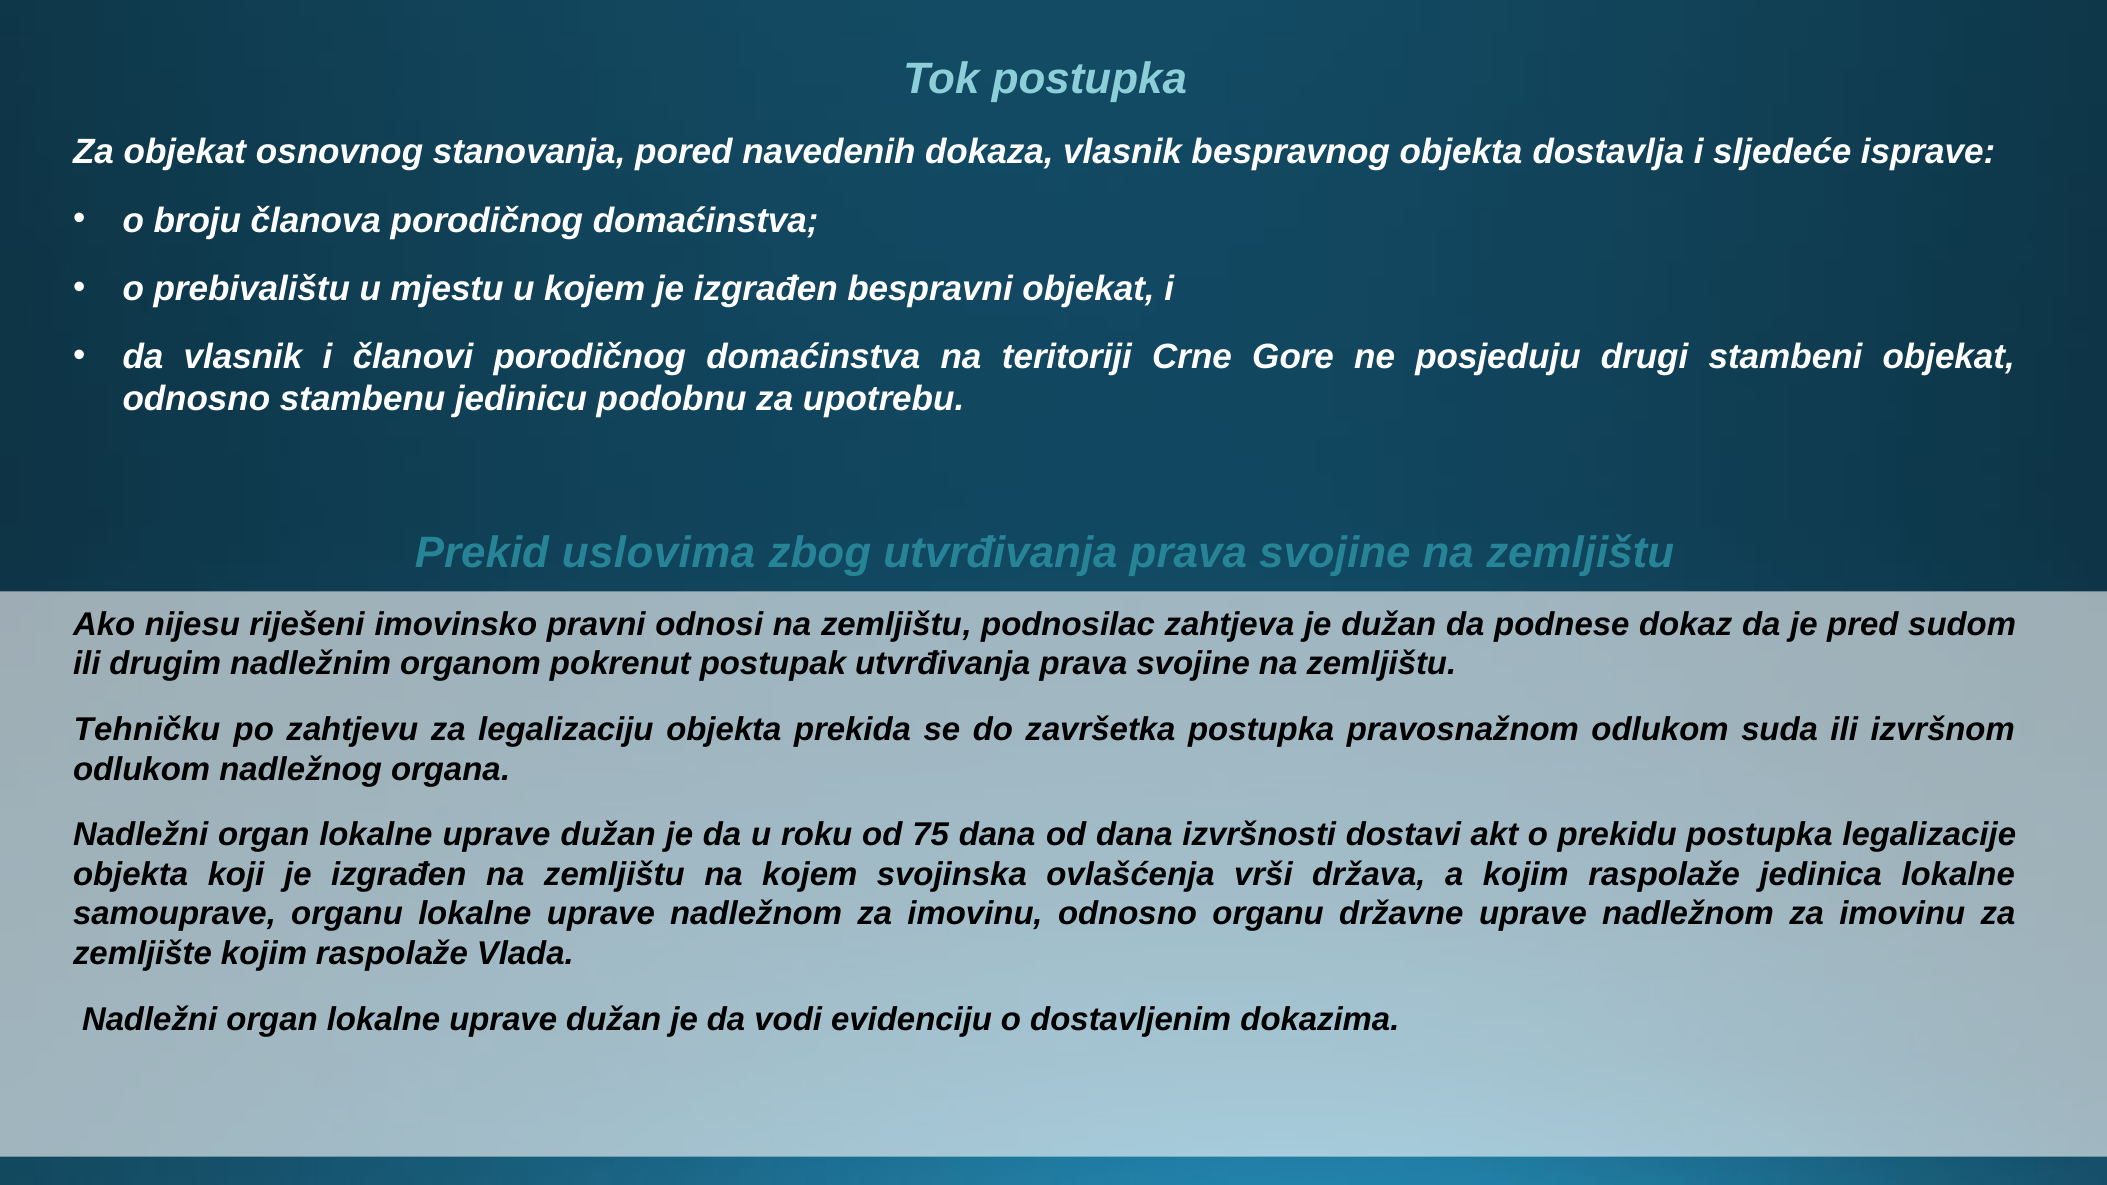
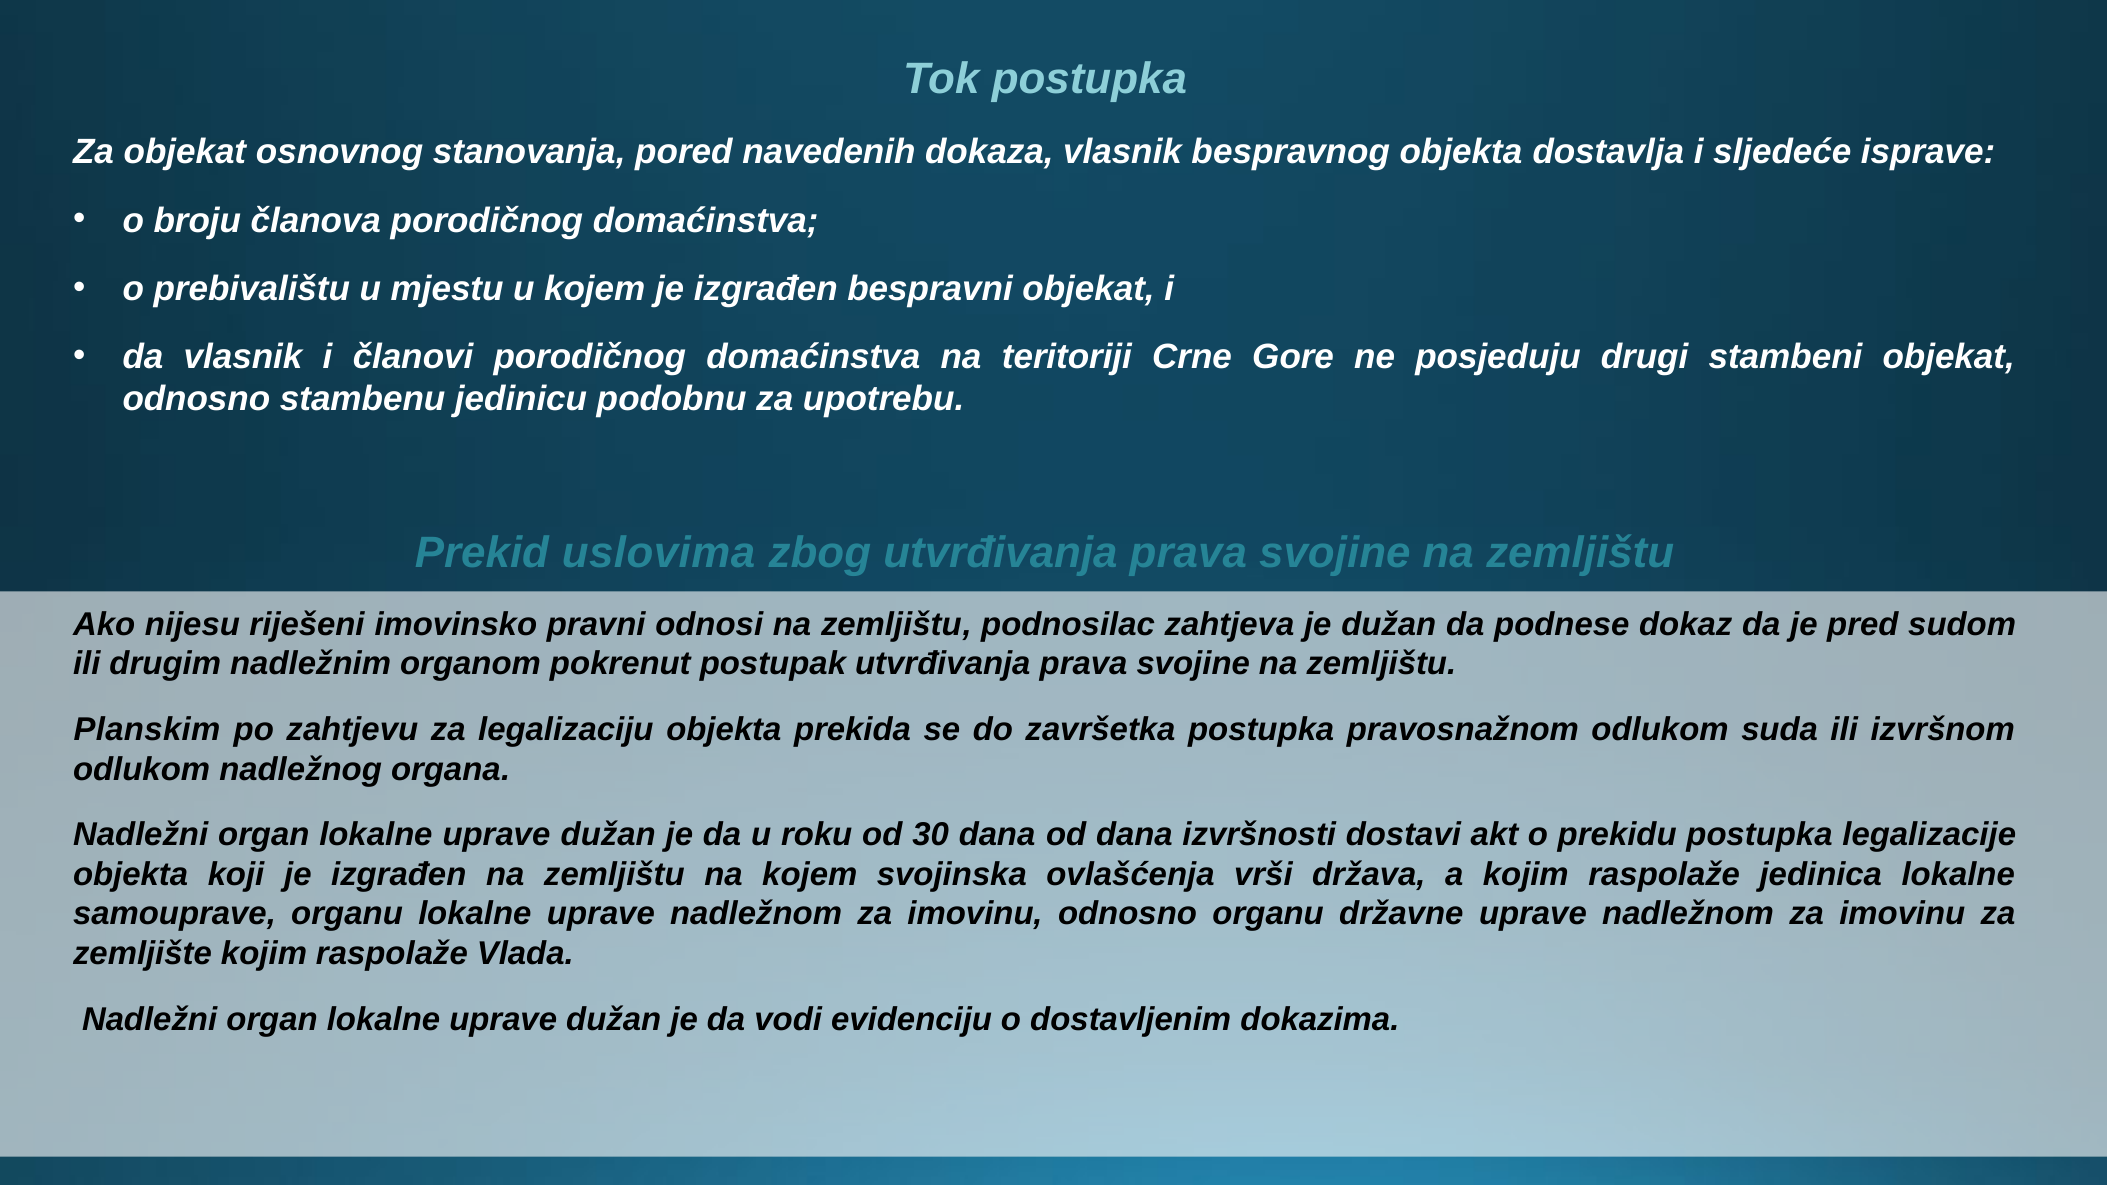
Tehničku: Tehničku -> Planskim
75: 75 -> 30
